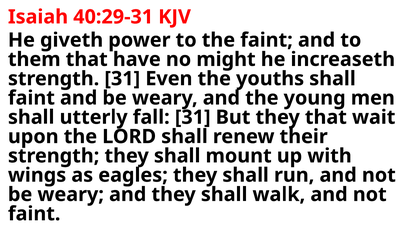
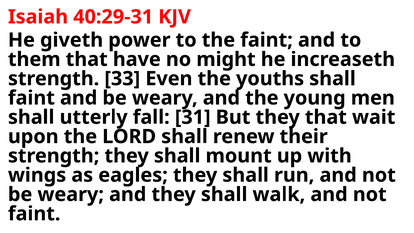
strength 31: 31 -> 33
